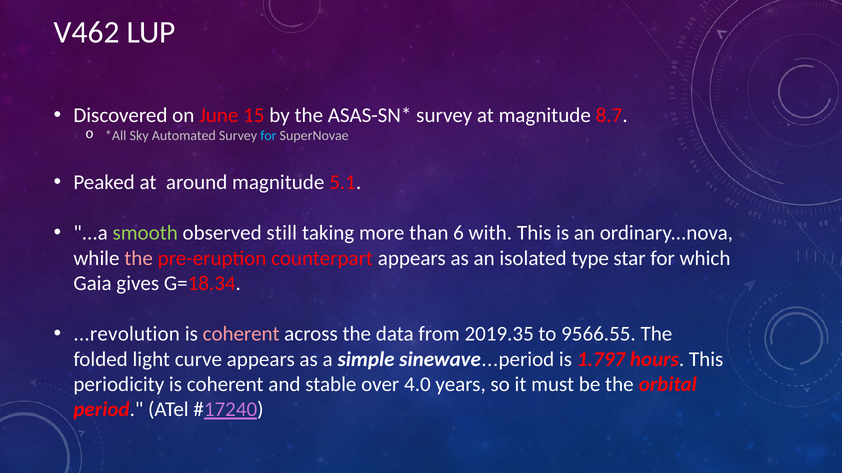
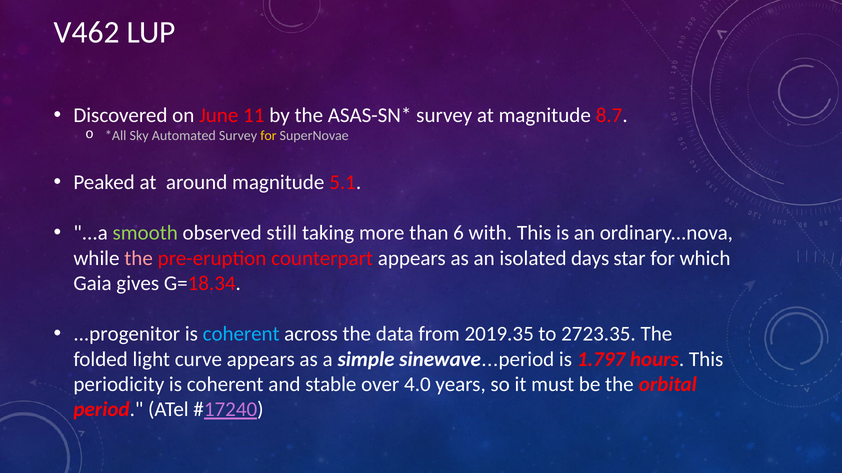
15: 15 -> 11
for at (268, 136) colour: light blue -> yellow
type: type -> days
...revolution: ...revolution -> ...progenitor
coherent at (241, 334) colour: pink -> light blue
9566.55: 9566.55 -> 2723.35
